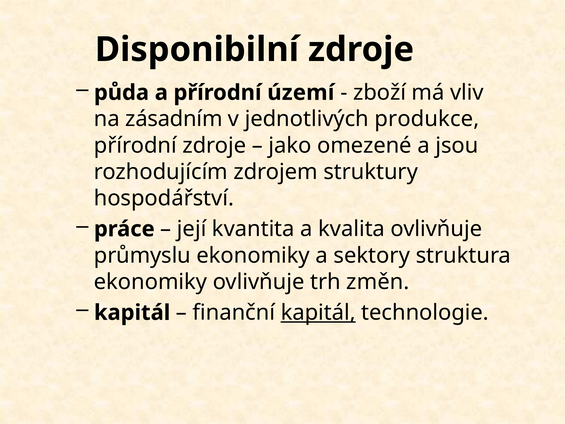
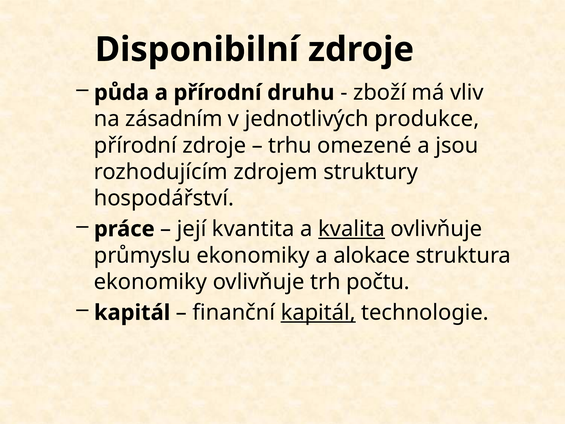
území: území -> druhu
jako: jako -> trhu
kvalita underline: none -> present
sektory: sektory -> alokace
změn: změn -> počtu
